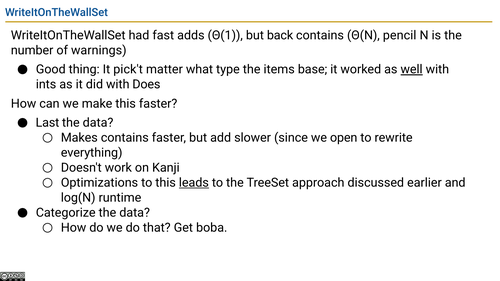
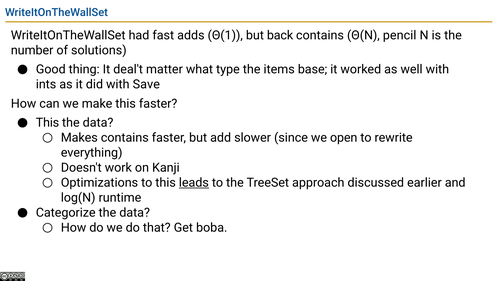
warnings: warnings -> solutions
pick't: pick't -> deal't
well underline: present -> none
Does: Does -> Save
Last at (47, 123): Last -> This
